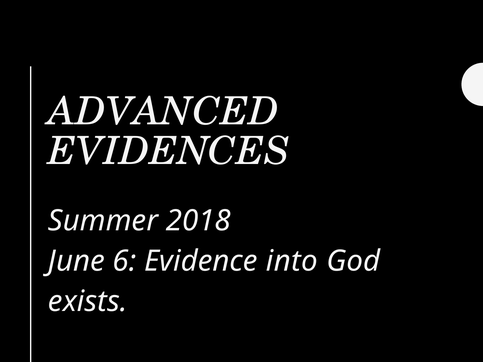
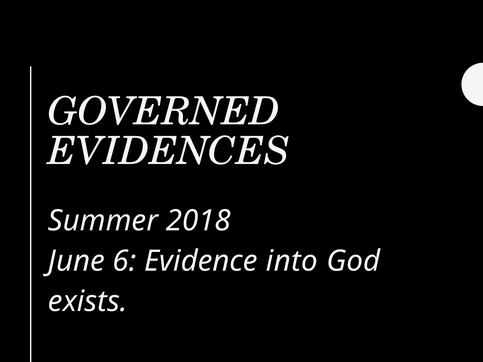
ADVANCED: ADVANCED -> GOVERNED
